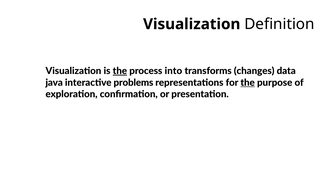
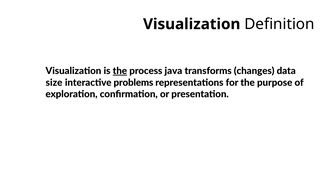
into: into -> java
java: java -> size
the at (248, 83) underline: present -> none
